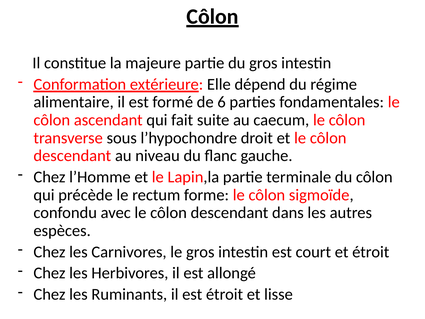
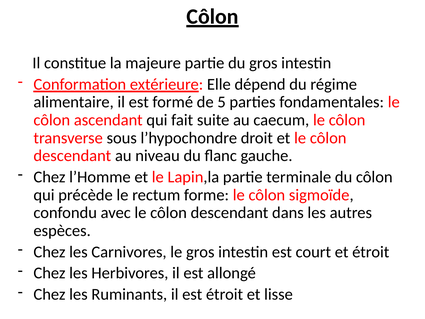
6: 6 -> 5
